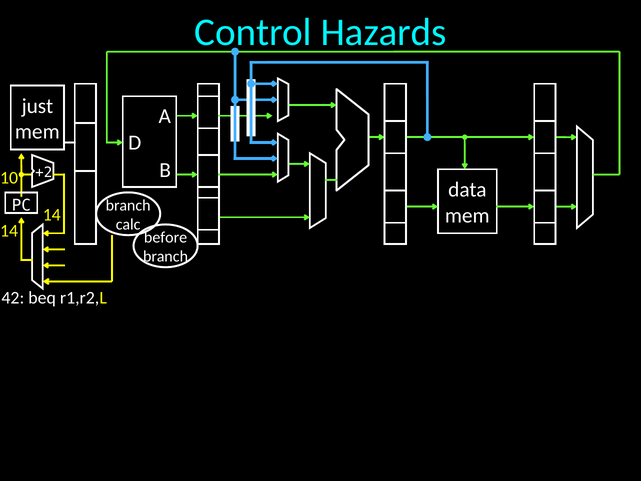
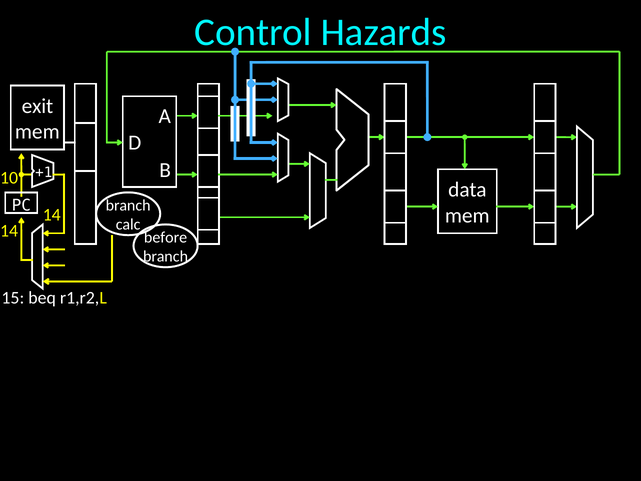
just: just -> exit
+2: +2 -> +1
42: 42 -> 15
